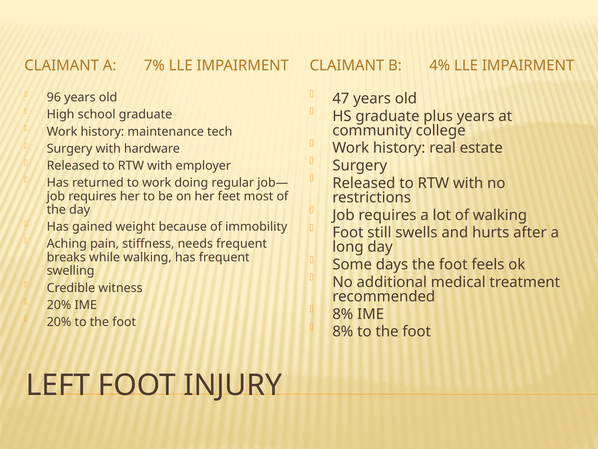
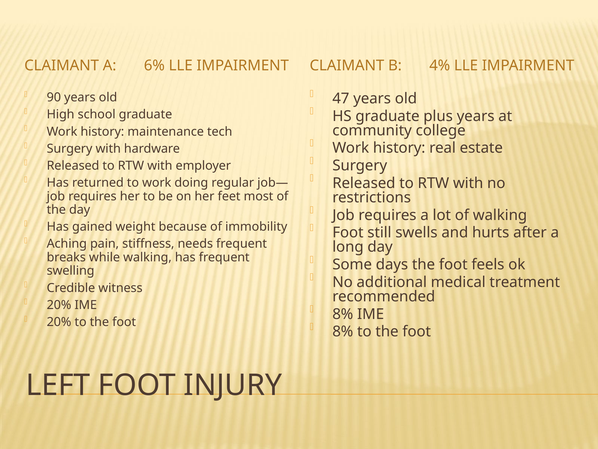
7%: 7% -> 6%
96: 96 -> 90
